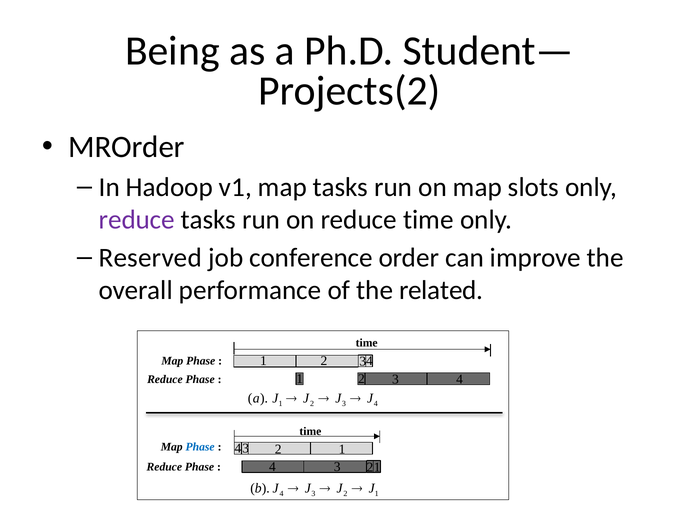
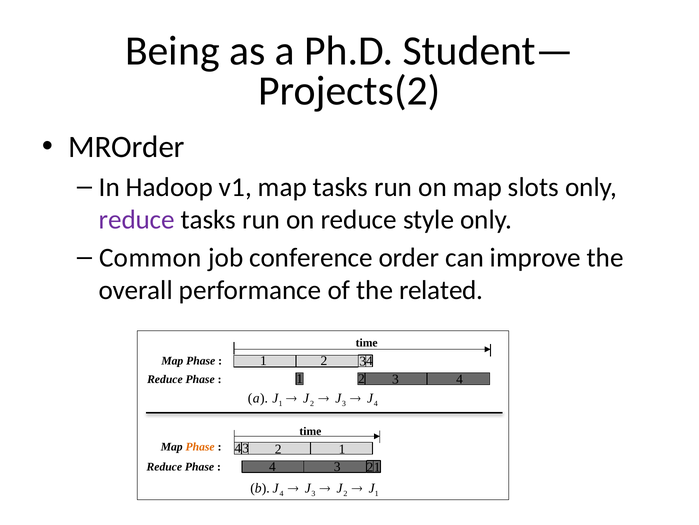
reduce time: time -> style
Reserved: Reserved -> Common
Phase at (200, 446) colour: blue -> orange
